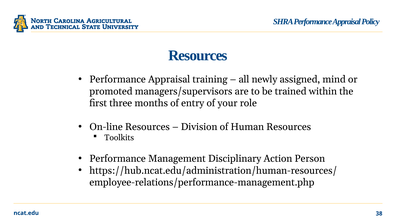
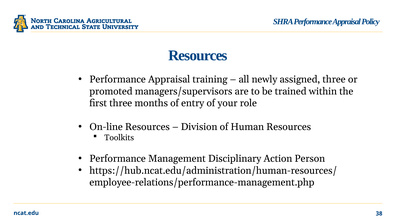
assigned mind: mind -> three
